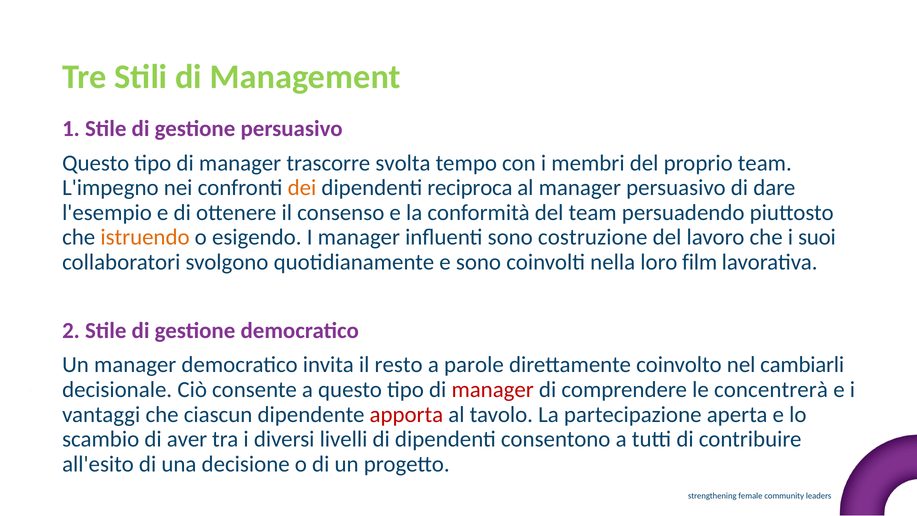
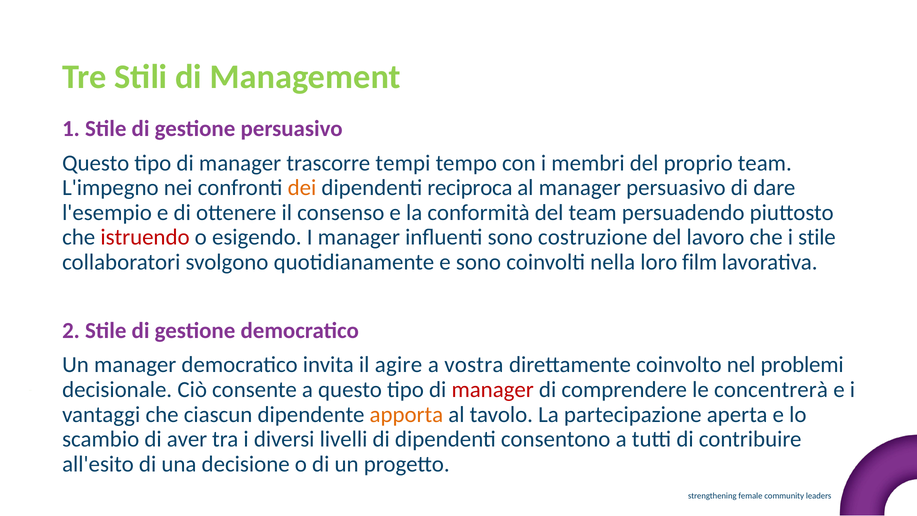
svolta: svolta -> tempi
istruendo colour: orange -> red
i suoi: suoi -> stile
resto: resto -> agire
parole: parole -> vostra
cambiarli: cambiarli -> problemi
apporta colour: red -> orange
